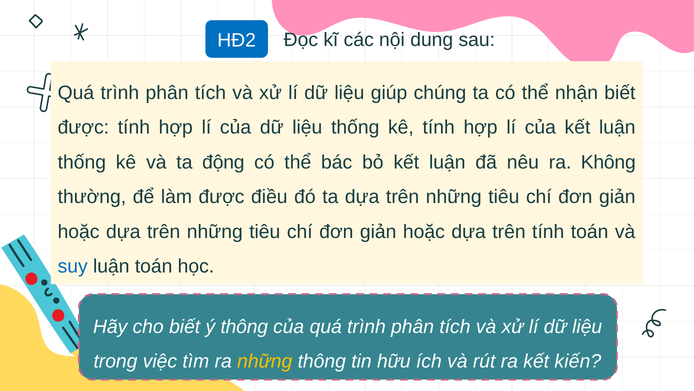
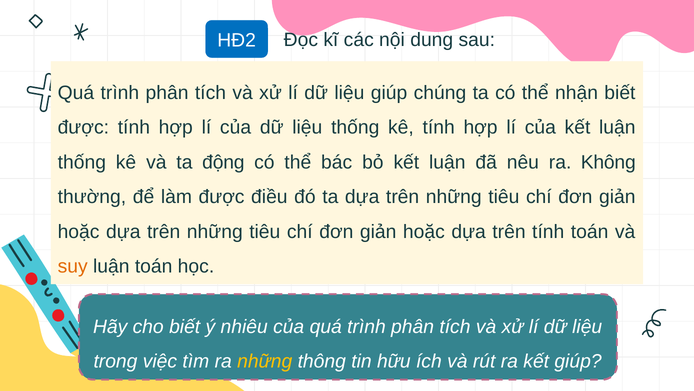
suy colour: blue -> orange
ý thông: thông -> nhiêu
kết kiến: kiến -> giúp
